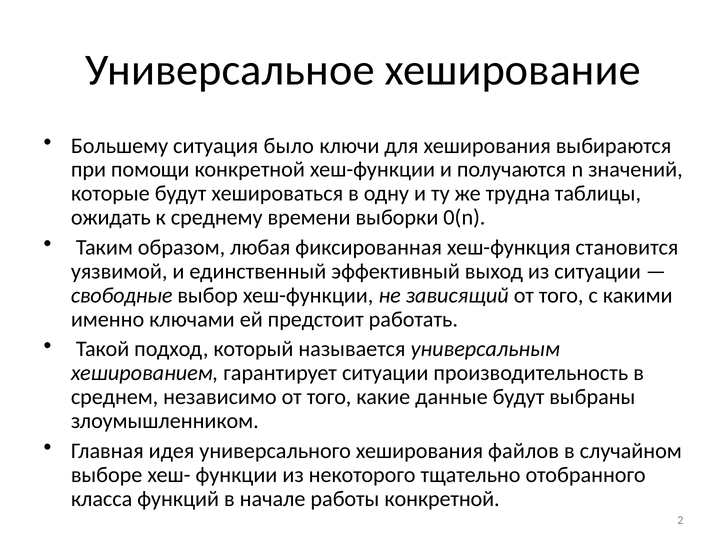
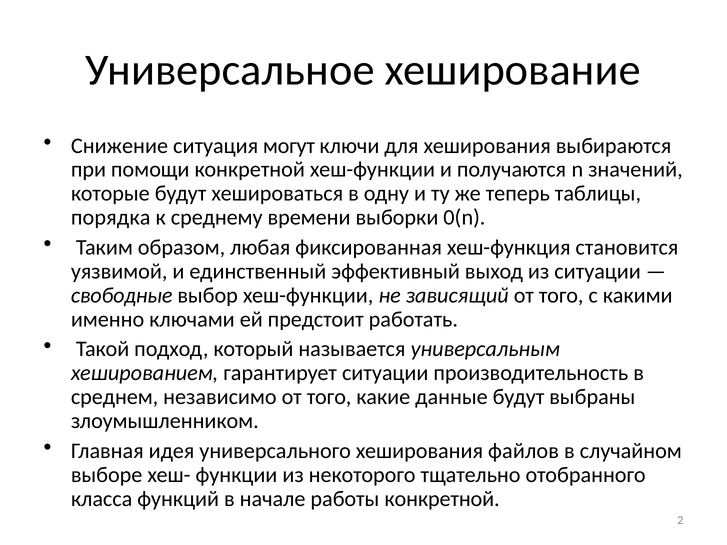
Большему: Большему -> Снижение
было: было -> могут
трудна: трудна -> теперь
ожидать: ожидать -> порядка
